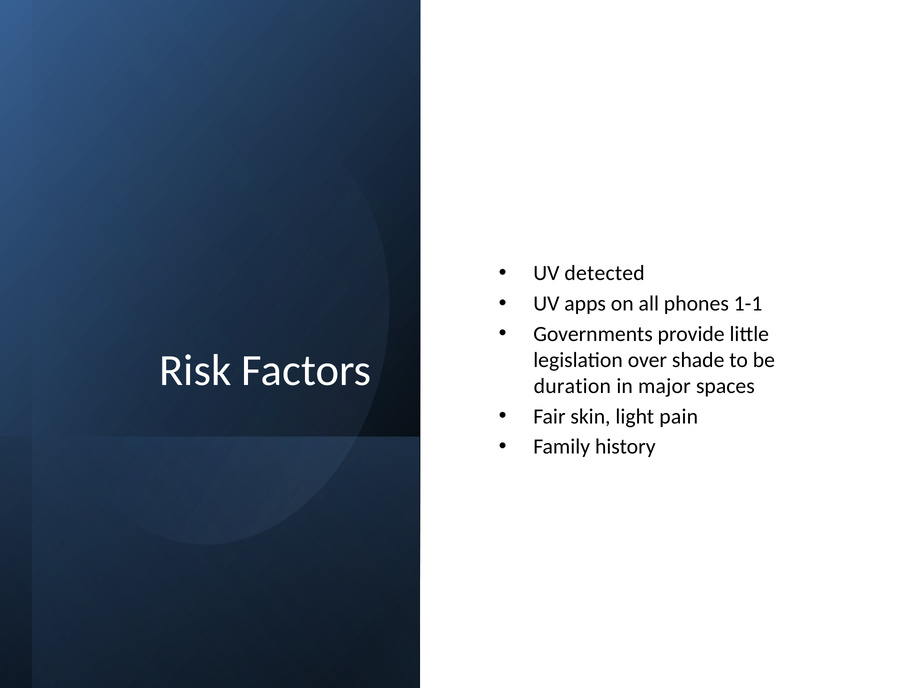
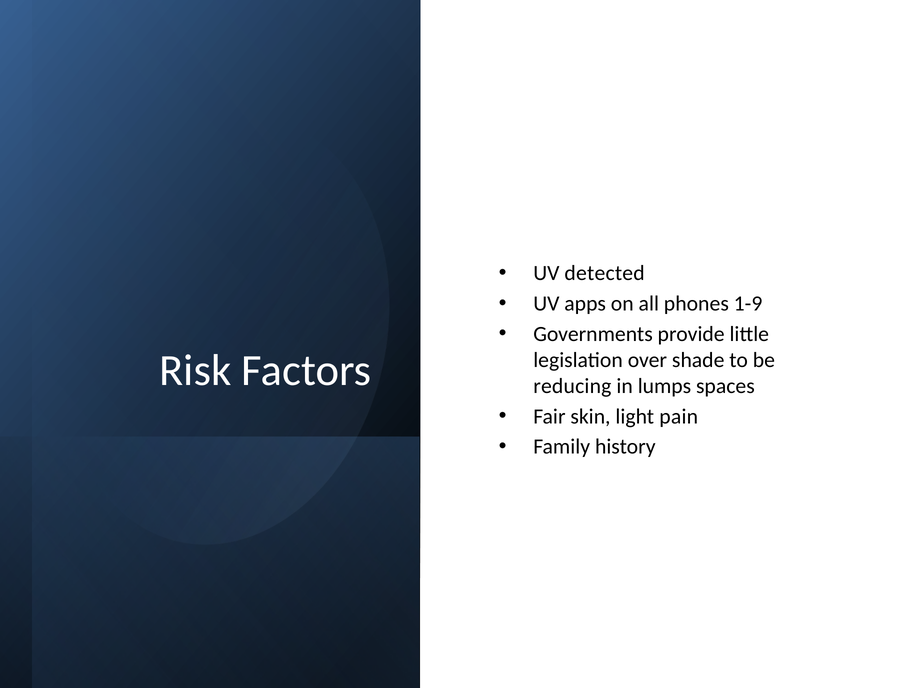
1-1: 1-1 -> 1-9
duration: duration -> reducing
major: major -> lumps
